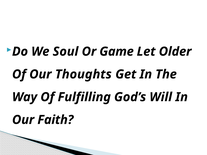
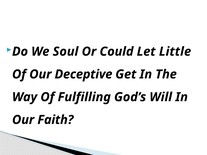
Game: Game -> Could
Older: Older -> Little
Thoughts: Thoughts -> Deceptive
